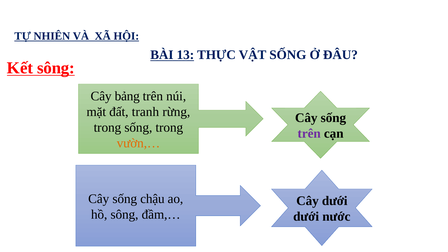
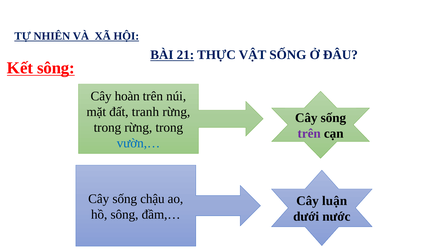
13: 13 -> 21
bảng: bảng -> hoàn
trong sống: sống -> rừng
vườn,… colour: orange -> blue
Cây dưới: dưới -> luận
